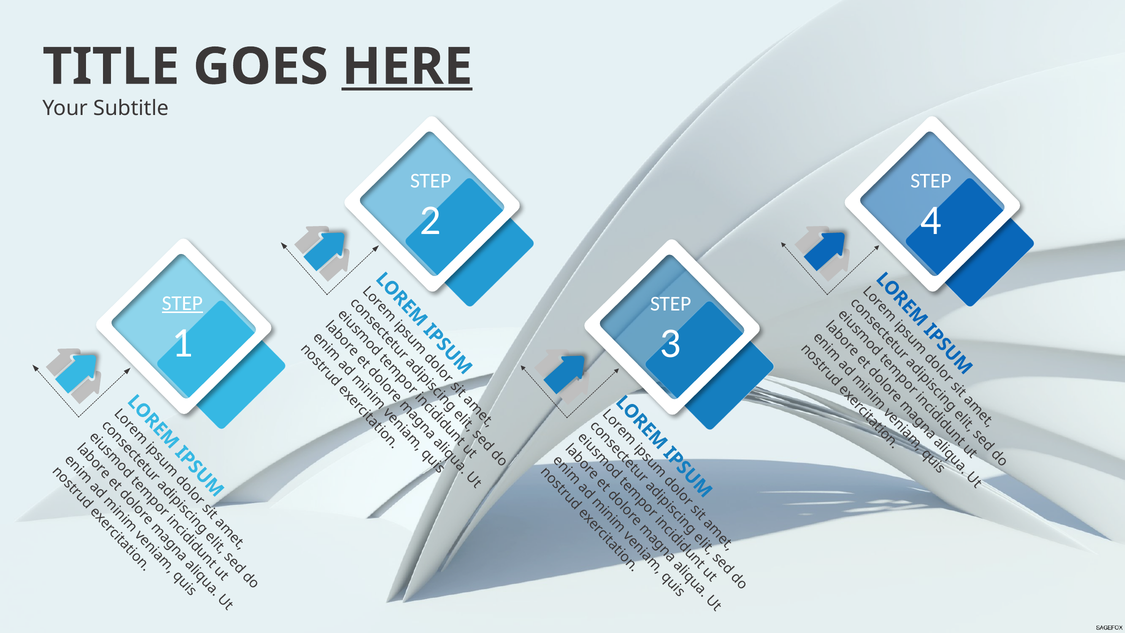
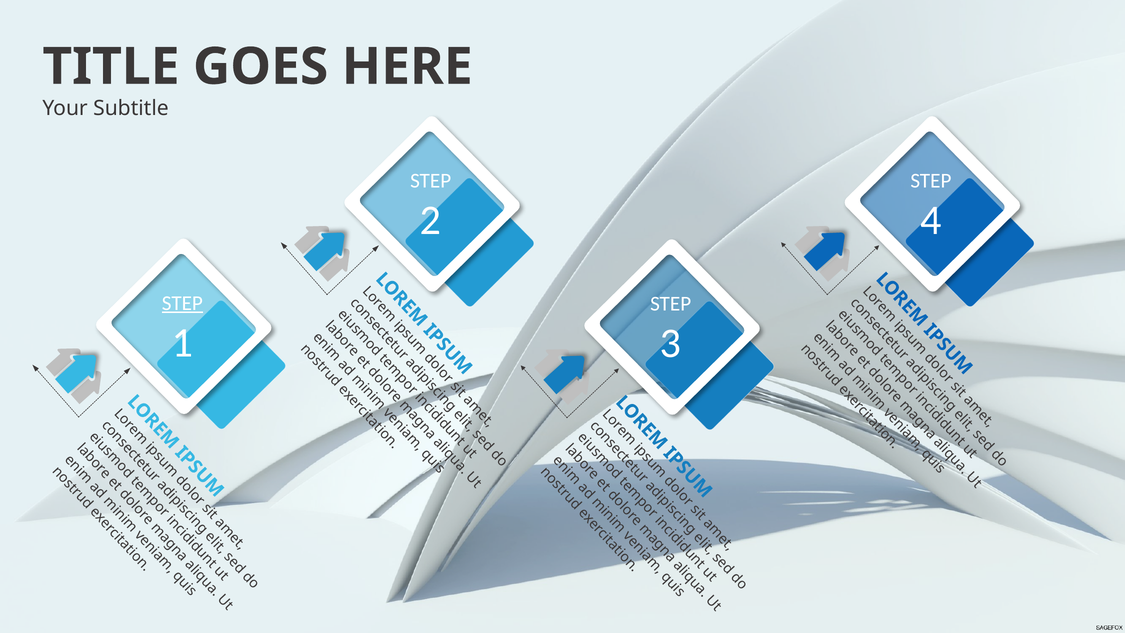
HERE underline: present -> none
